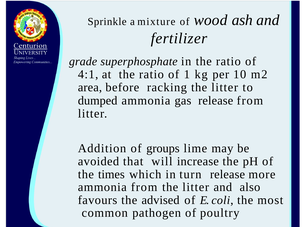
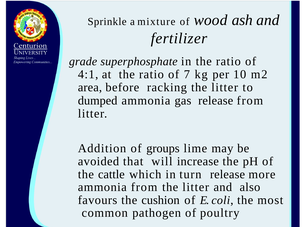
1: 1 -> 7
times: times -> cattle
advised: advised -> cushion
